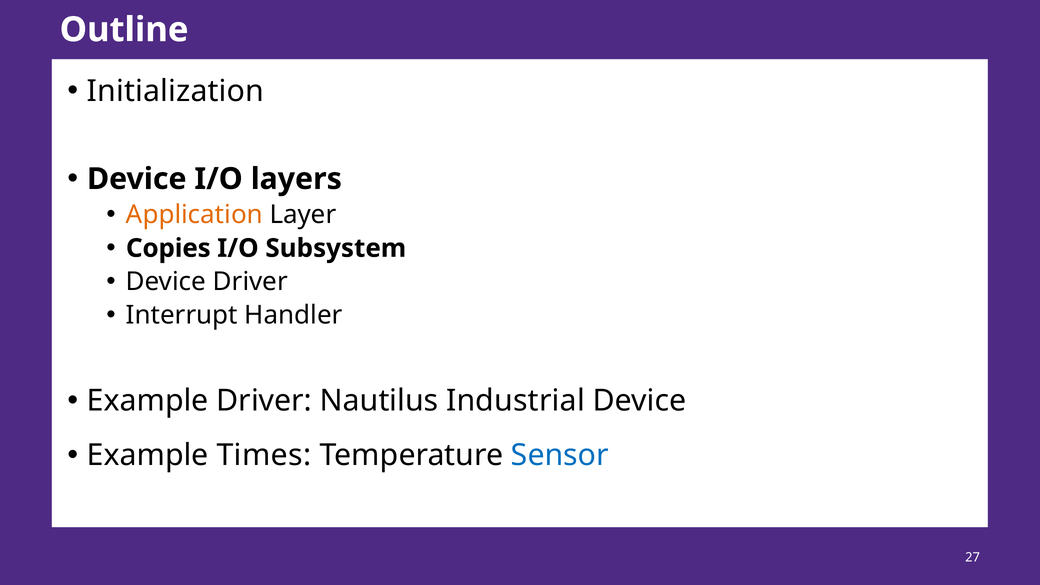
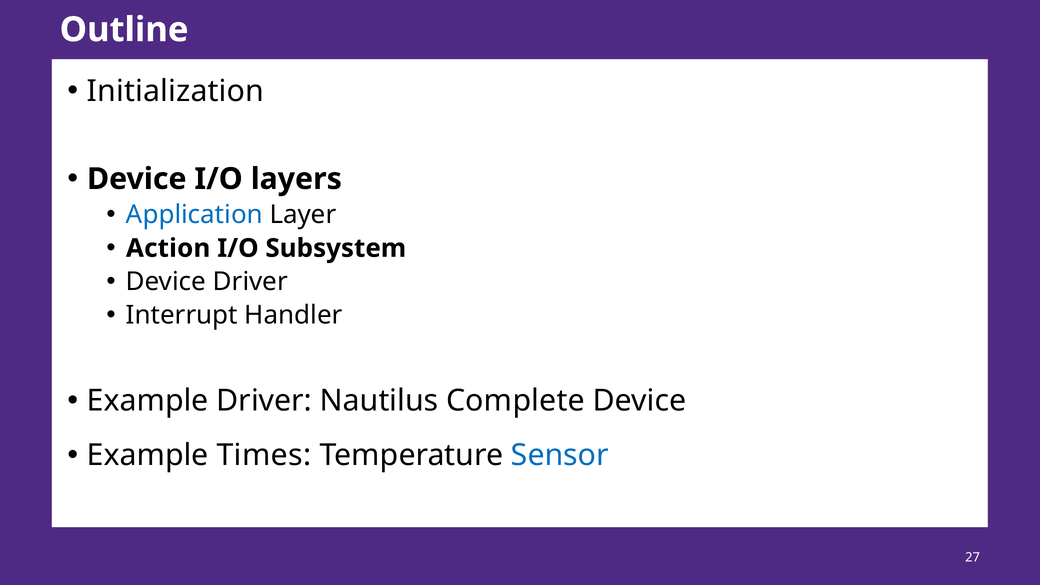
Application colour: orange -> blue
Copies: Copies -> Action
Industrial: Industrial -> Complete
